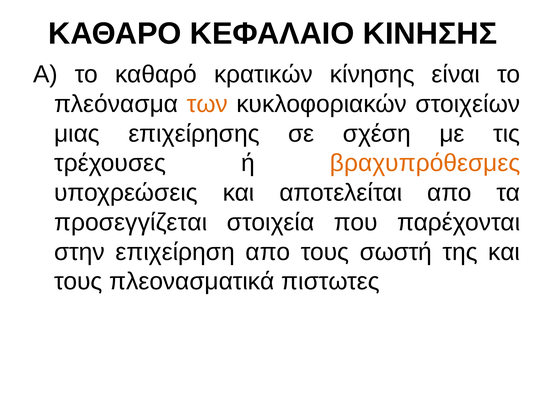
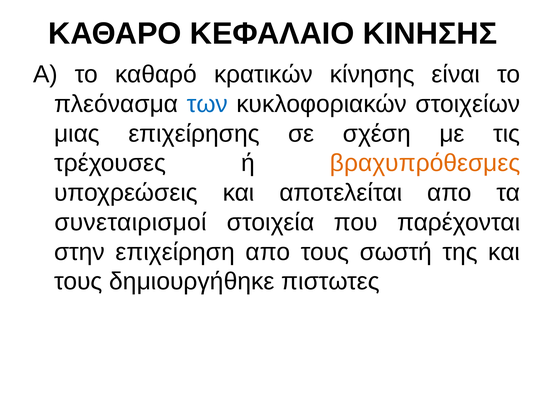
των colour: orange -> blue
προσεγγίζεται: προσεγγίζεται -> συνεταιρισμοί
πλεονασματικά: πλεονασματικά -> δημιουργήθηκε
